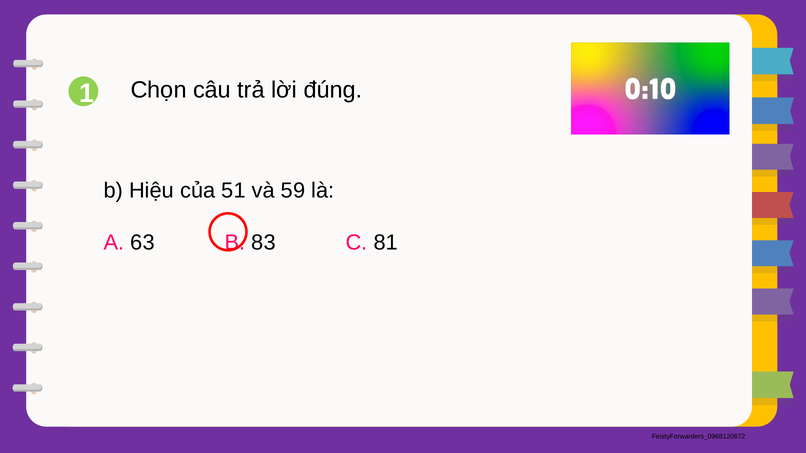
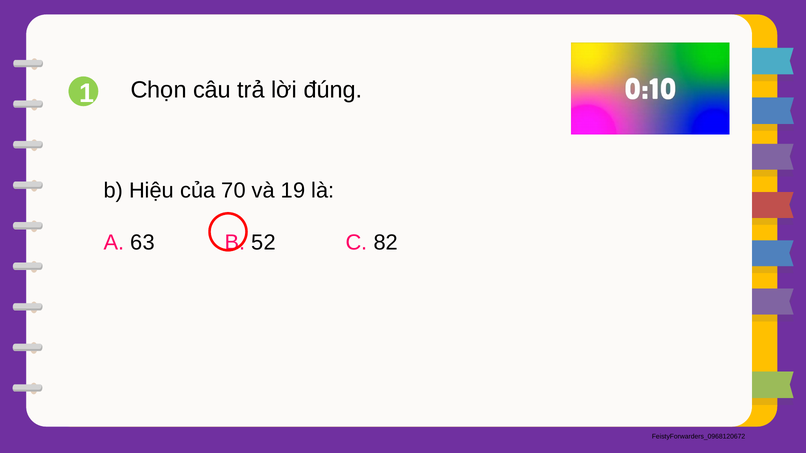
51: 51 -> 70
59: 59 -> 19
83: 83 -> 52
81: 81 -> 82
